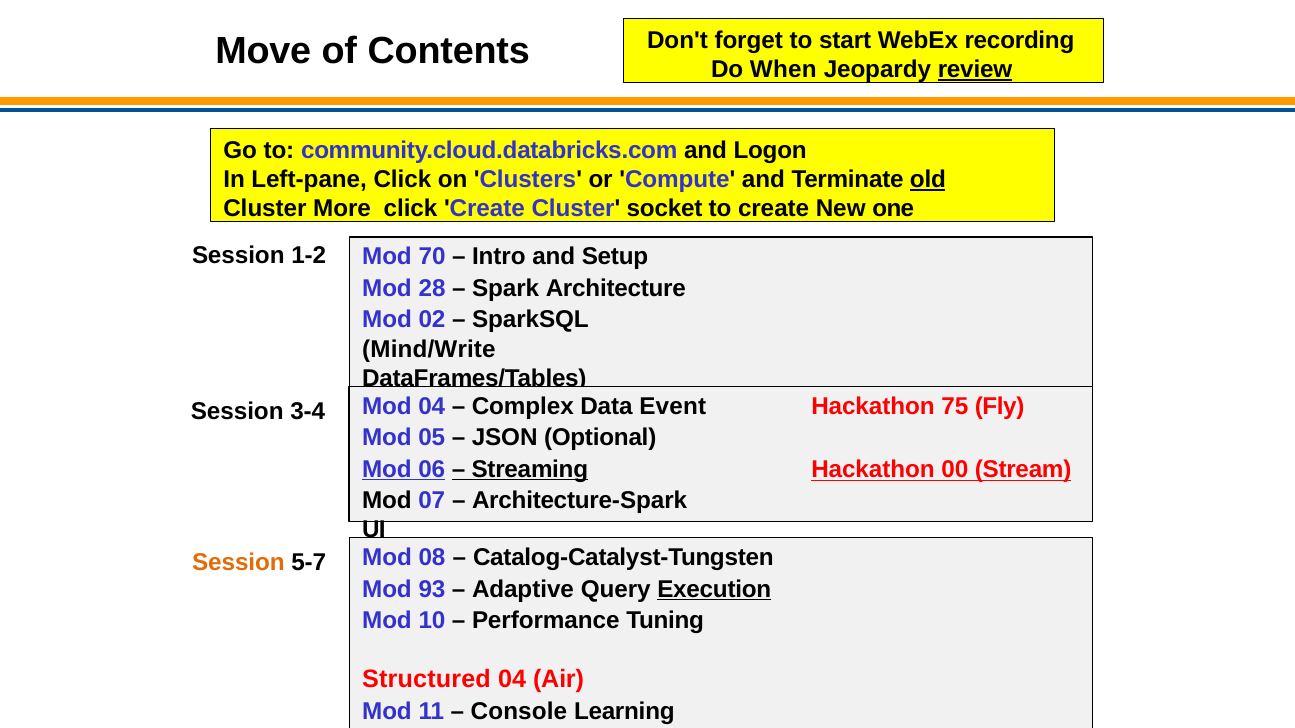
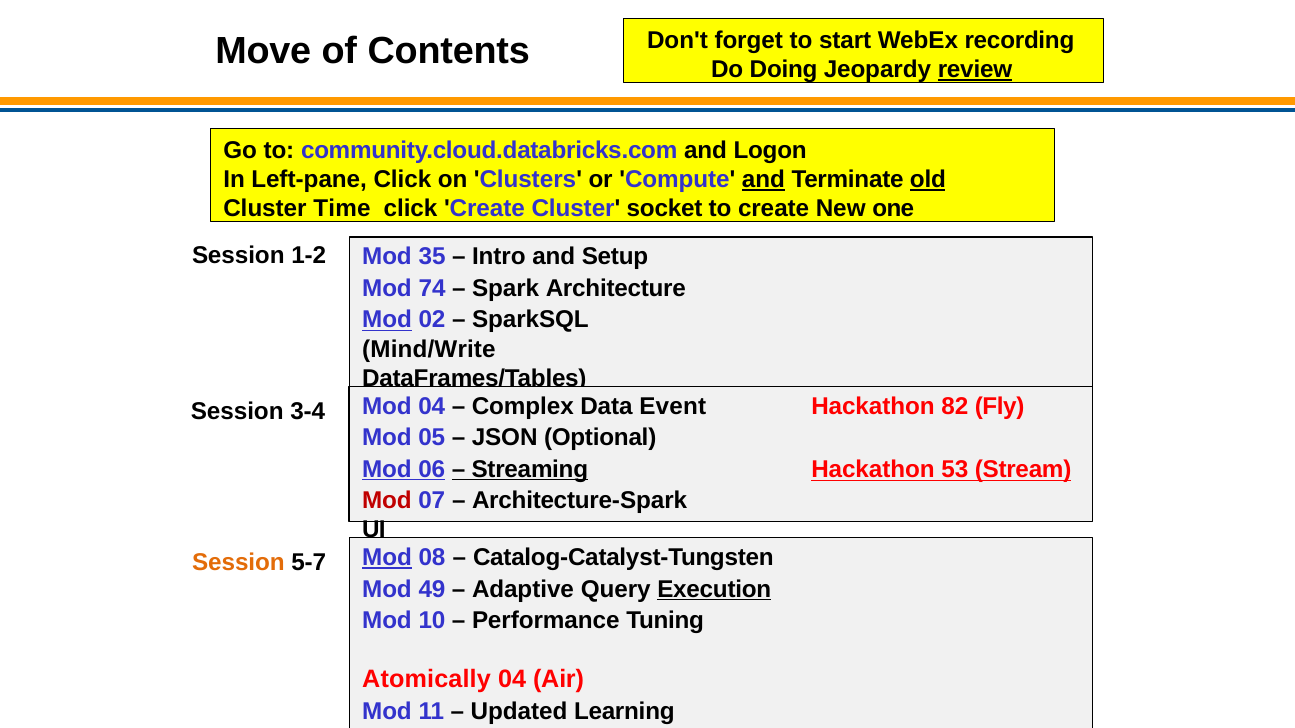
When: When -> Doing
and at (763, 180) underline: none -> present
More: More -> Time
70: 70 -> 35
28: 28 -> 74
Mod at (387, 320) underline: none -> present
75: 75 -> 82
Hackathon 00: 00 -> 53
Mod at (387, 501) colour: black -> red
Mod at (387, 558) underline: none -> present
93: 93 -> 49
Structured: Structured -> Atomically
Console: Console -> Updated
